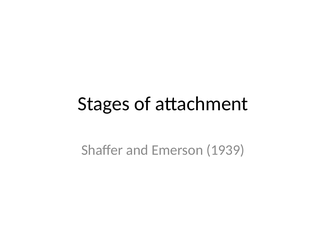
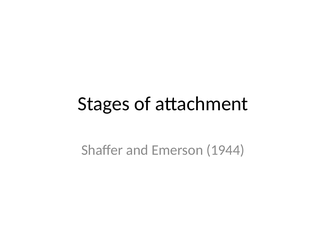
1939: 1939 -> 1944
